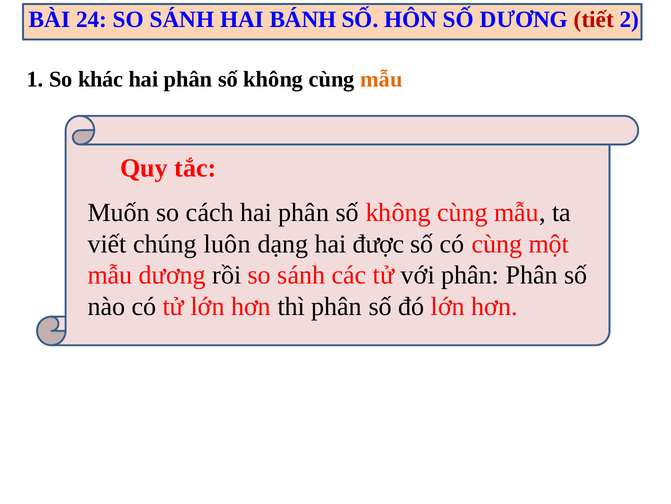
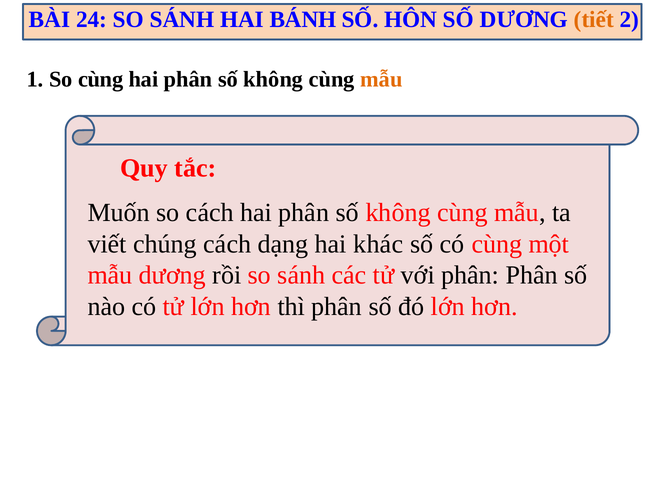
tiết colour: red -> orange
So khác: khác -> cùng
chúng luôn: luôn -> cách
được: được -> khác
